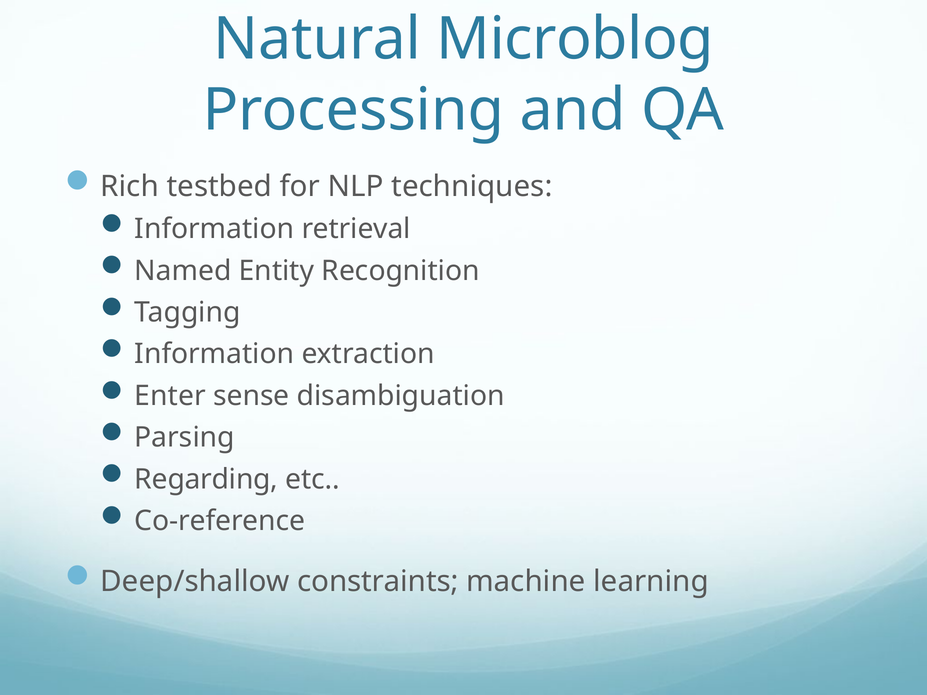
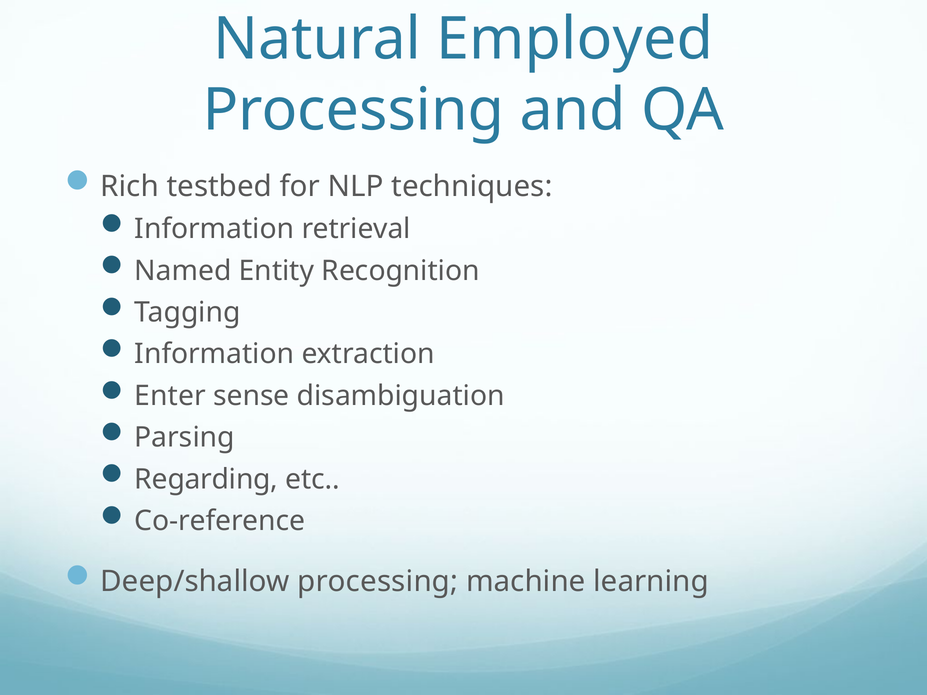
Microblog: Microblog -> Employed
Deep/shallow constraints: constraints -> processing
